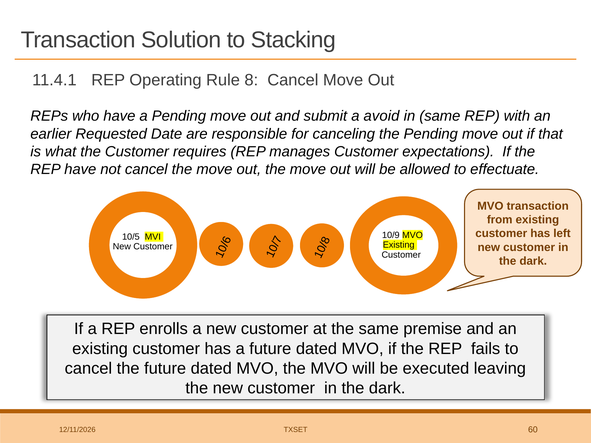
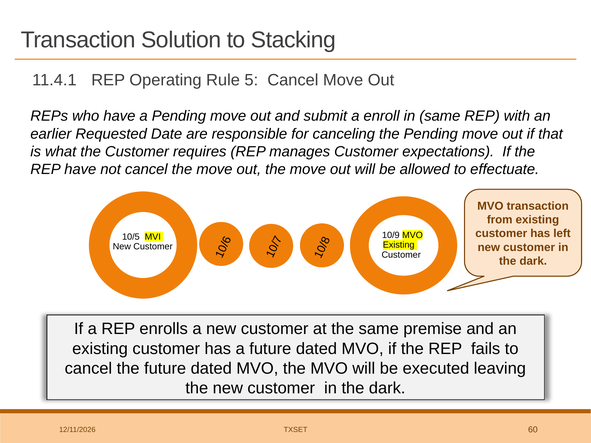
Rule 8: 8 -> 5
avoid: avoid -> enroll
